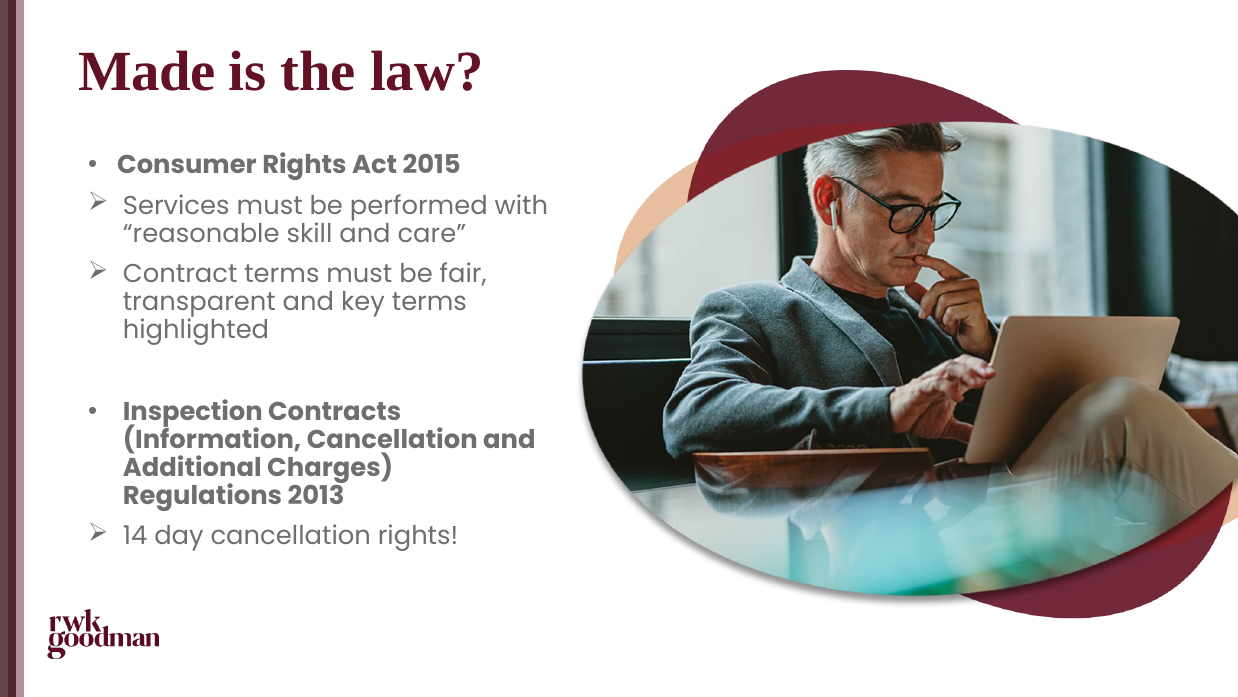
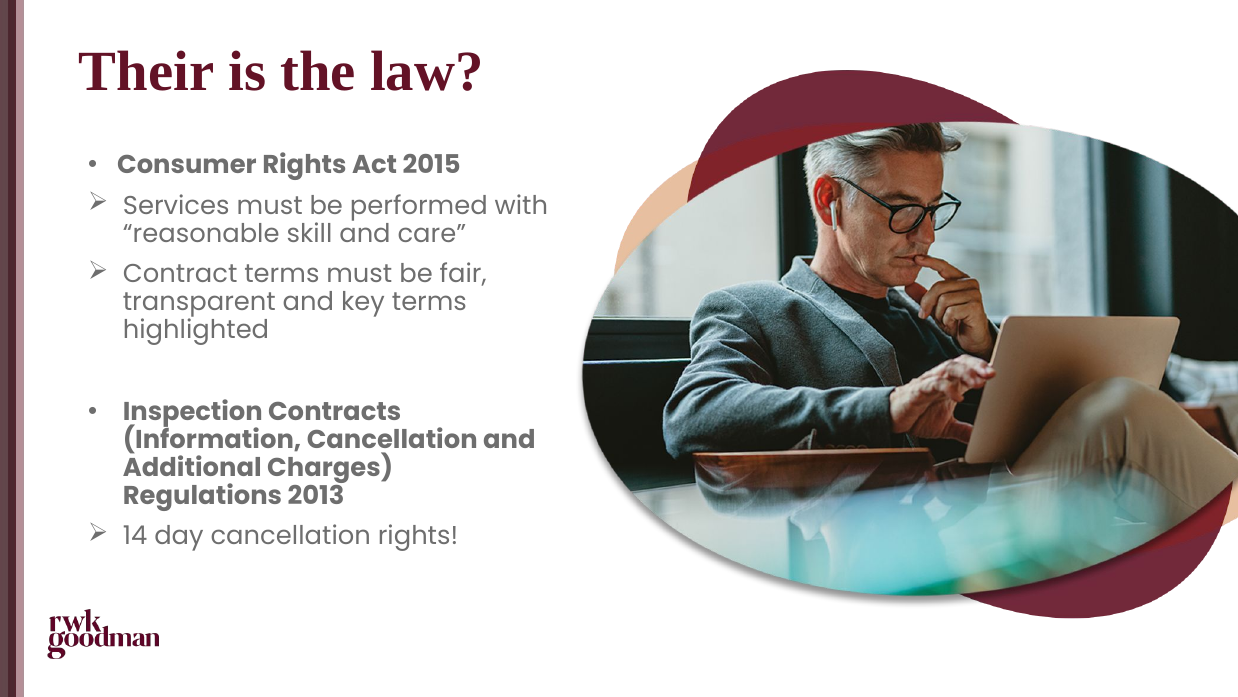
Made: Made -> Their
